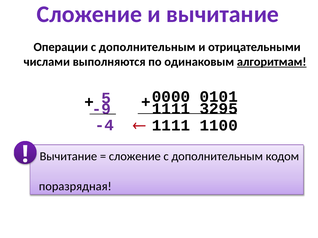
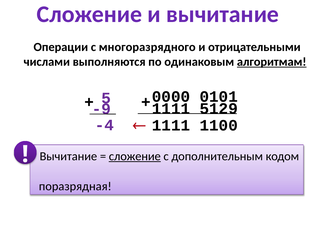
Операции с дополнительным: дополнительным -> многоразрядного
3295: 3295 -> 5129
сложение at (135, 157) underline: none -> present
